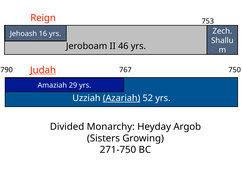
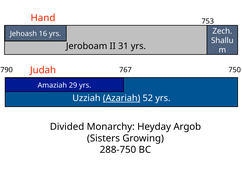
Reign: Reign -> Hand
46: 46 -> 31
Judah underline: present -> none
271-750: 271-750 -> 288-750
